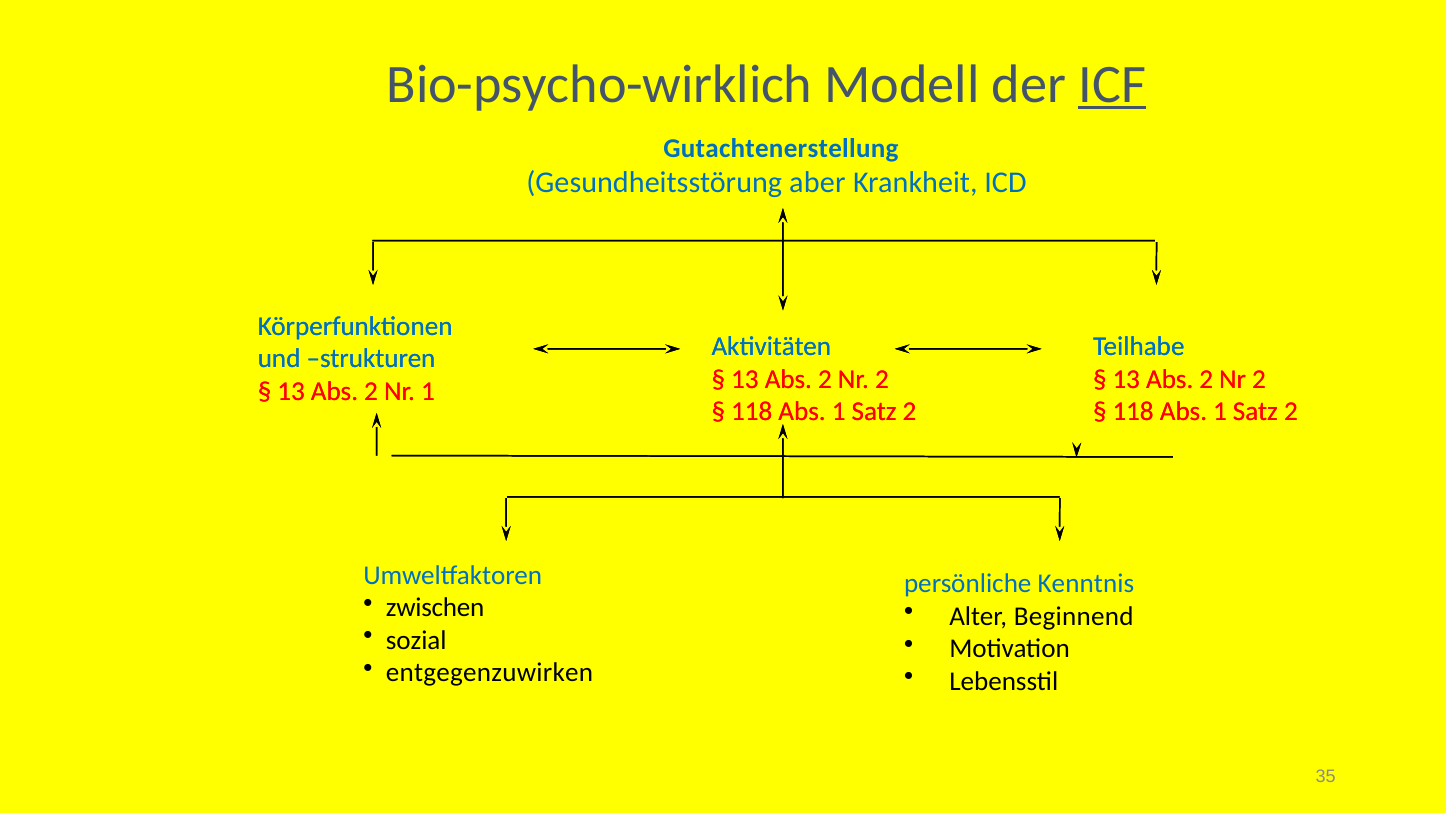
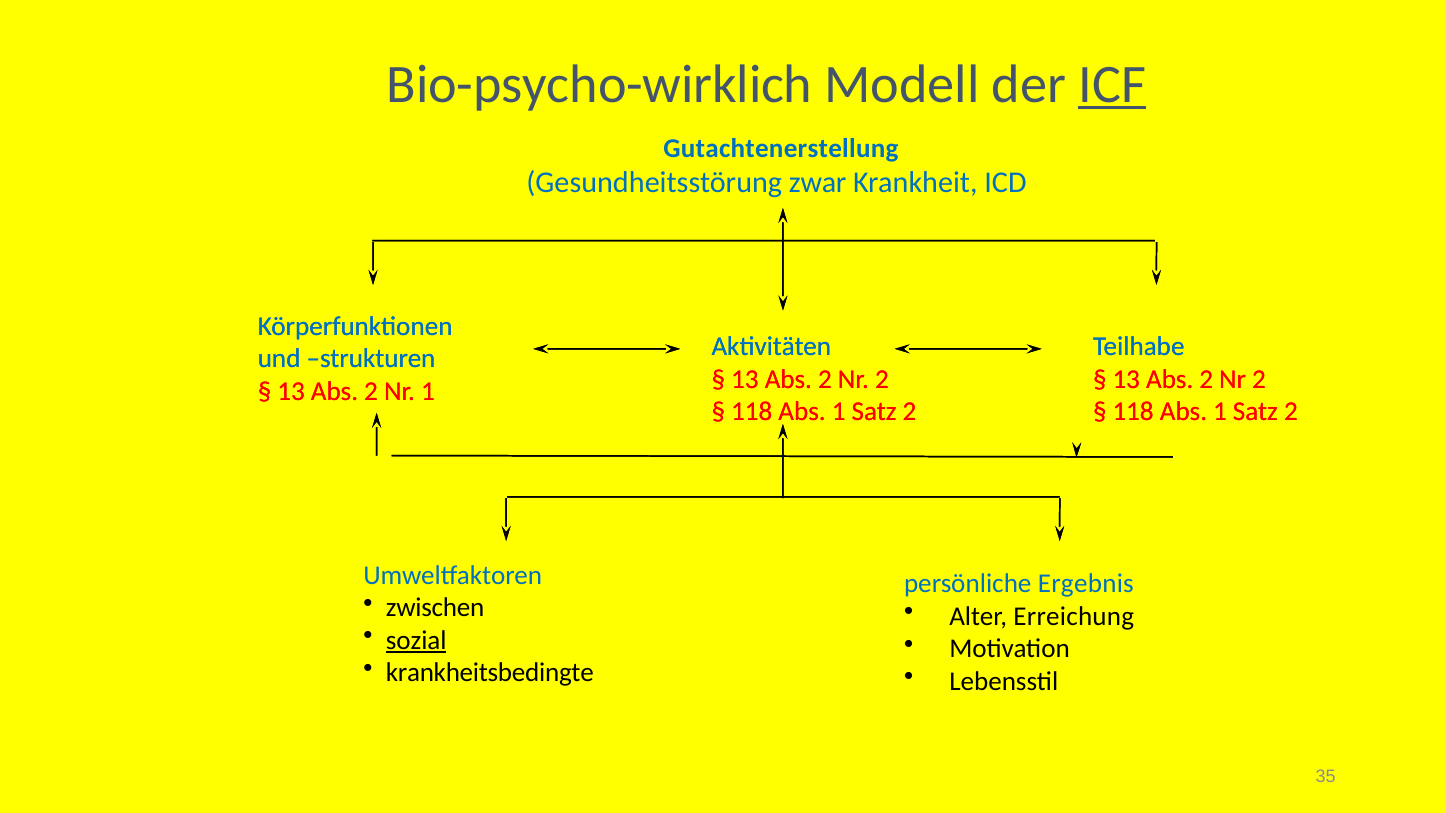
aber: aber -> zwar
Kenntnis: Kenntnis -> Ergebnis
Beginnend: Beginnend -> Erreichung
sozial underline: none -> present
entgegenzuwirken: entgegenzuwirken -> krankheitsbedingte
